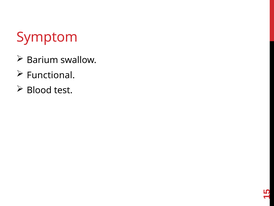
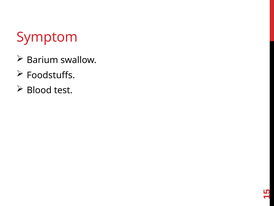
Functional: Functional -> Foodstuffs
